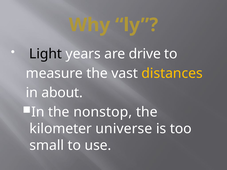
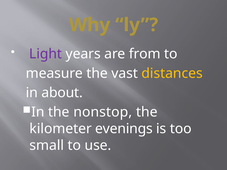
Light colour: black -> purple
drive: drive -> from
universe: universe -> evenings
